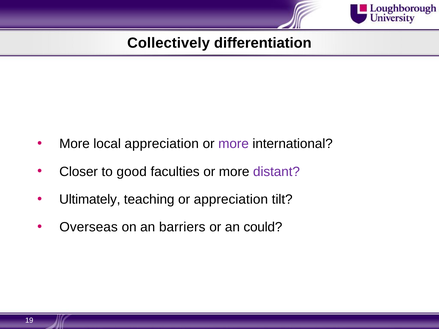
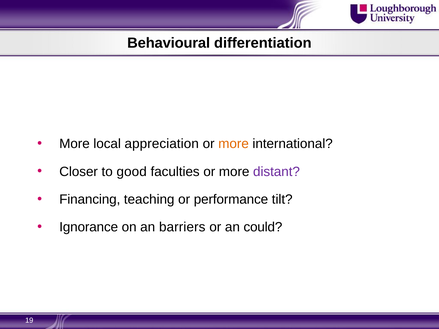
Collectively: Collectively -> Behavioural
more at (234, 144) colour: purple -> orange
Ultimately: Ultimately -> Financing
or appreciation: appreciation -> performance
Overseas: Overseas -> Ignorance
